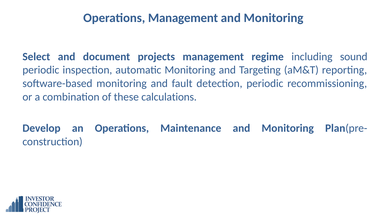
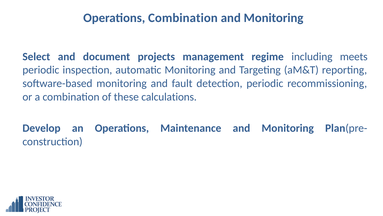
Operations Management: Management -> Combination
sound: sound -> meets
